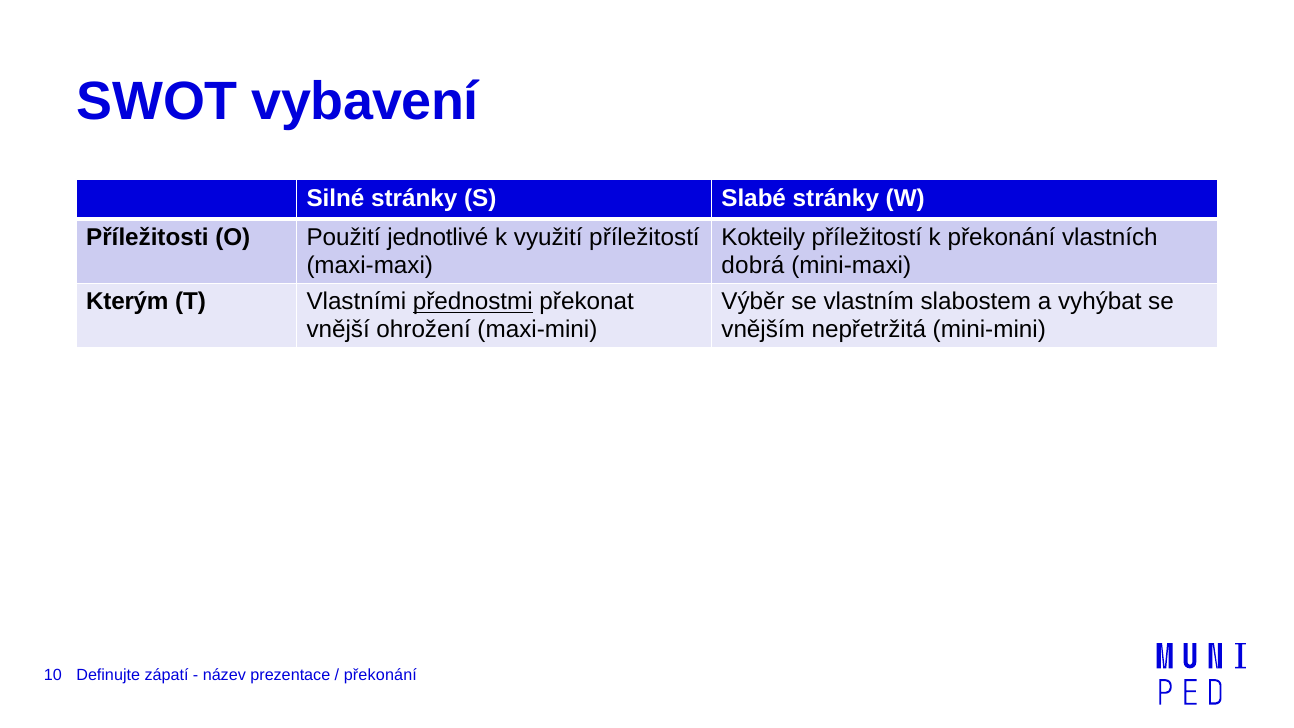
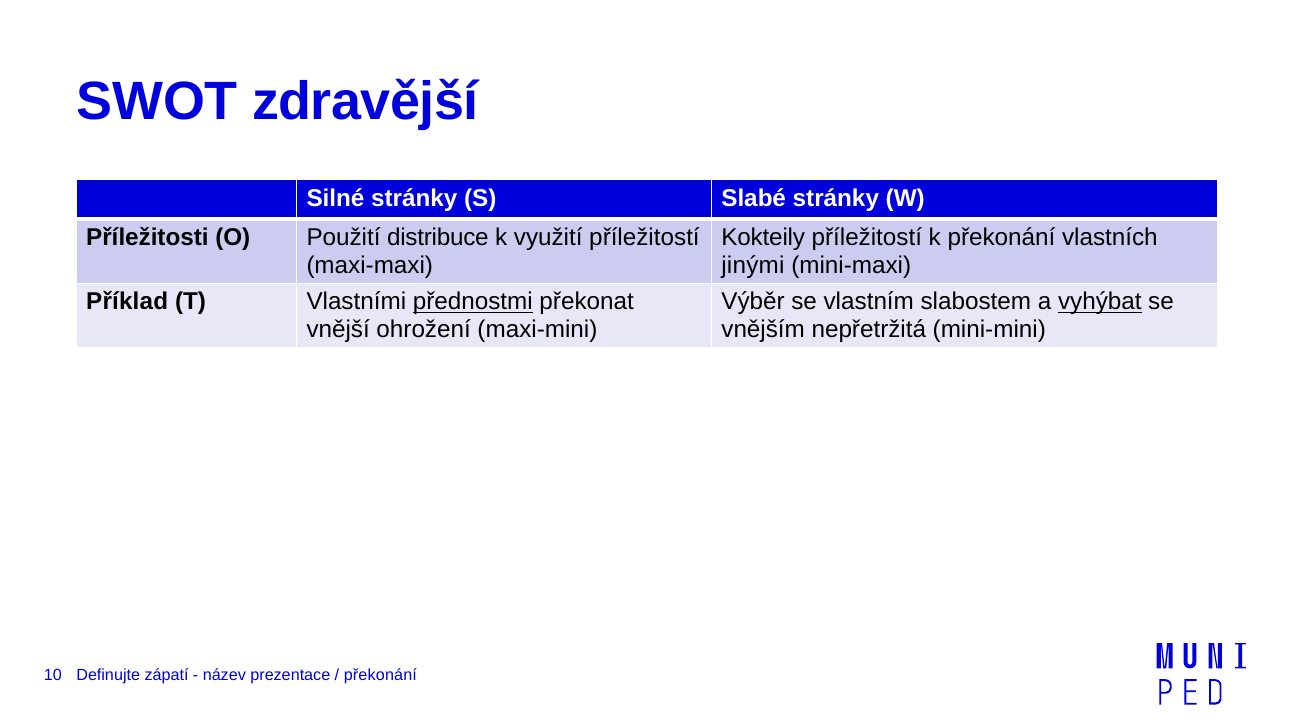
vybavení: vybavení -> zdravější
jednotlivé: jednotlivé -> distribuce
dobrá: dobrá -> jinými
Kterým: Kterým -> Příklad
vyhýbat underline: none -> present
